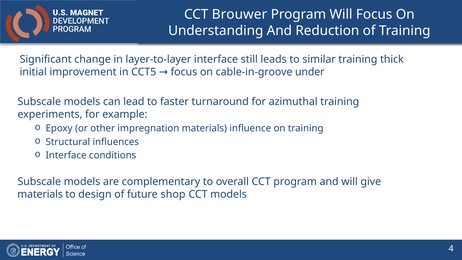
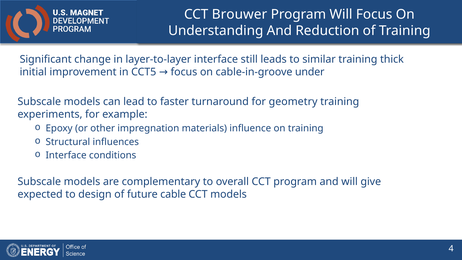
azimuthal: azimuthal -> geometry
materials at (40, 194): materials -> expected
shop: shop -> cable
